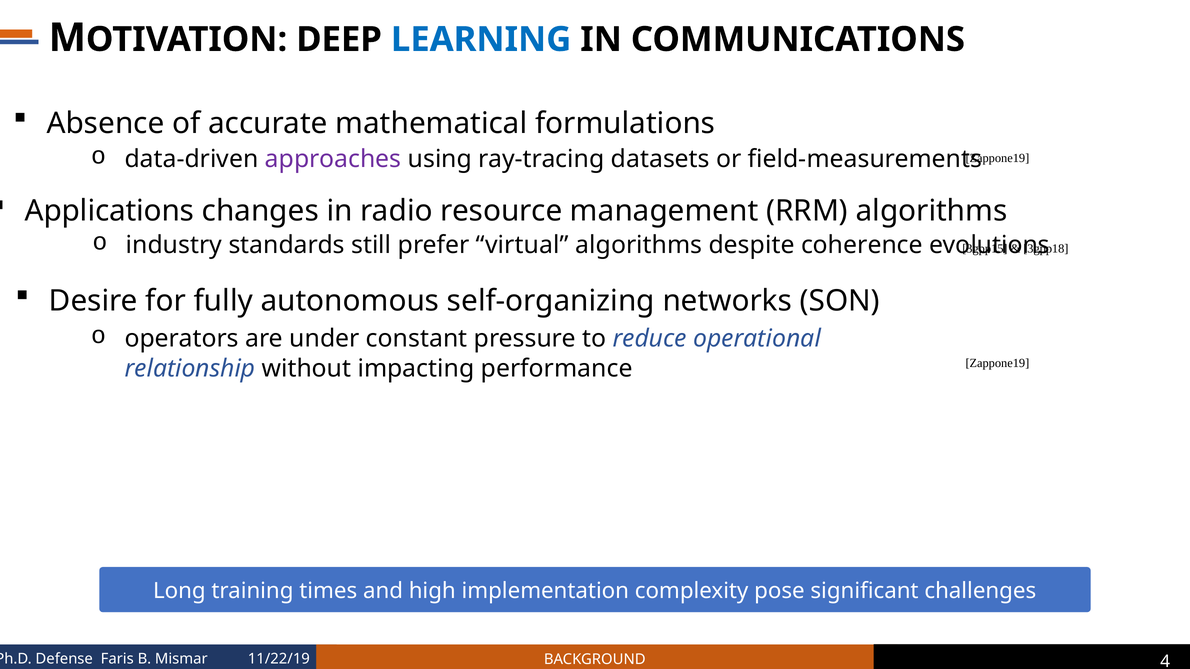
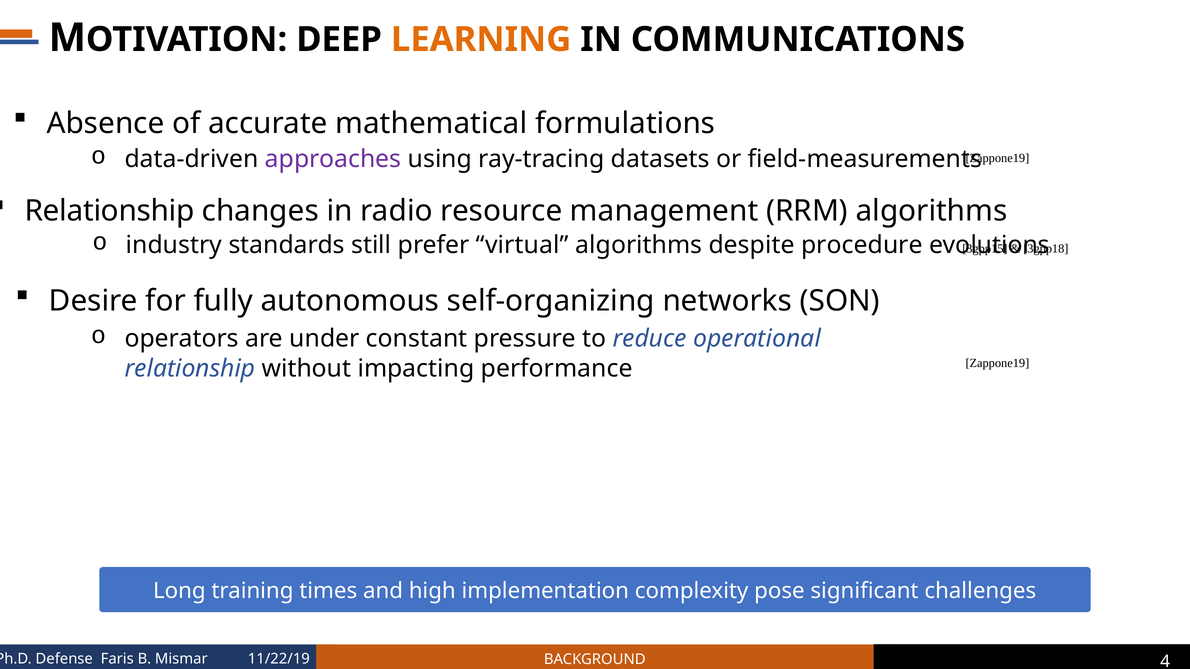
LEARNING colour: blue -> orange
Applications at (110, 211): Applications -> Relationship
coherence: coherence -> procedure
